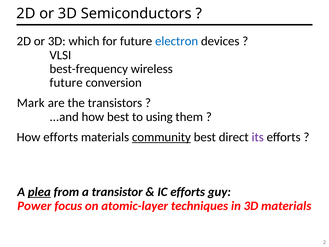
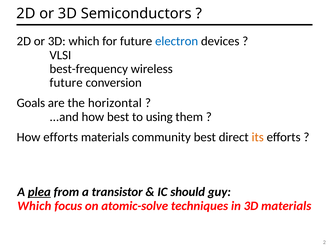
Mark: Mark -> Goals
transistors: transistors -> horizontal
community underline: present -> none
its colour: purple -> orange
IC efforts: efforts -> should
Power at (34, 206): Power -> Which
atomic-layer: atomic-layer -> atomic-solve
